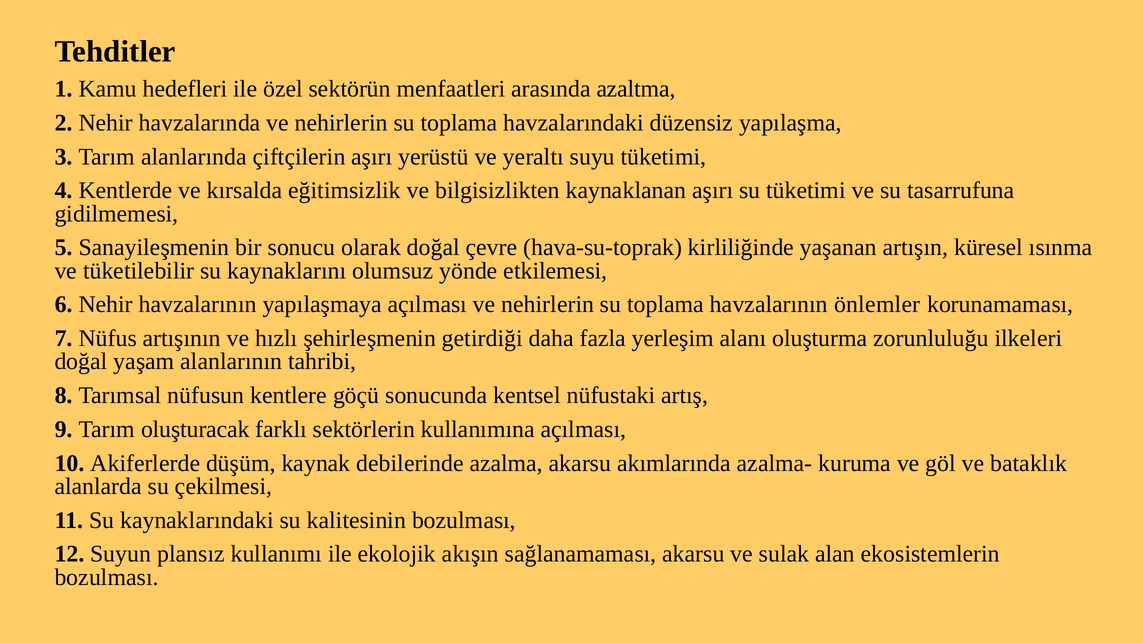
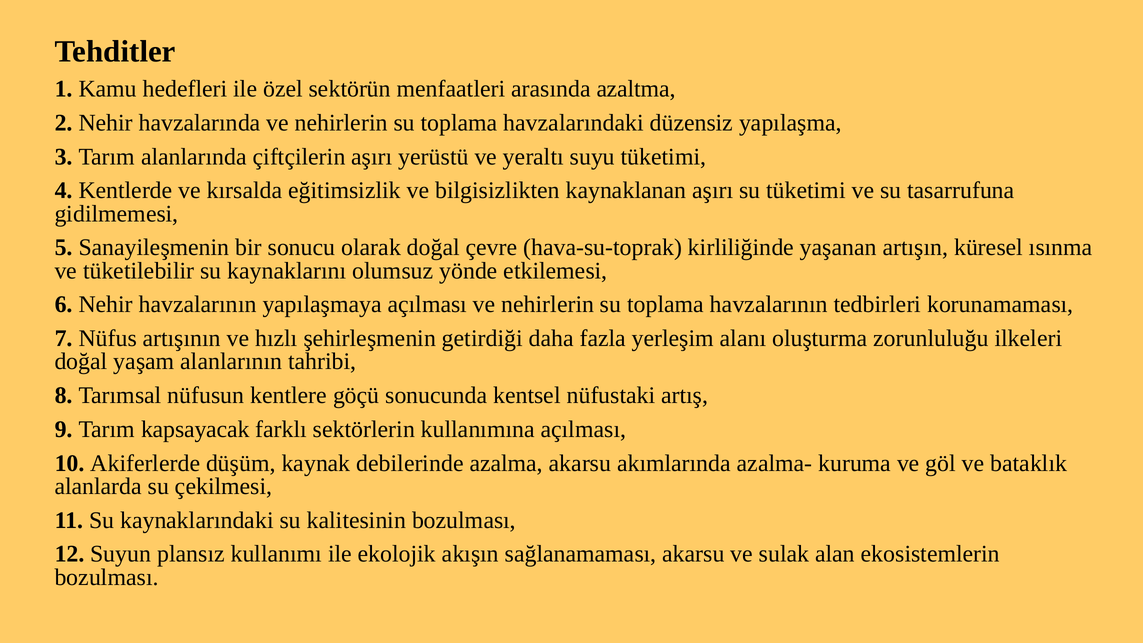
önlemler: önlemler -> tedbirleri
oluşturacak: oluşturacak -> kapsayacak
